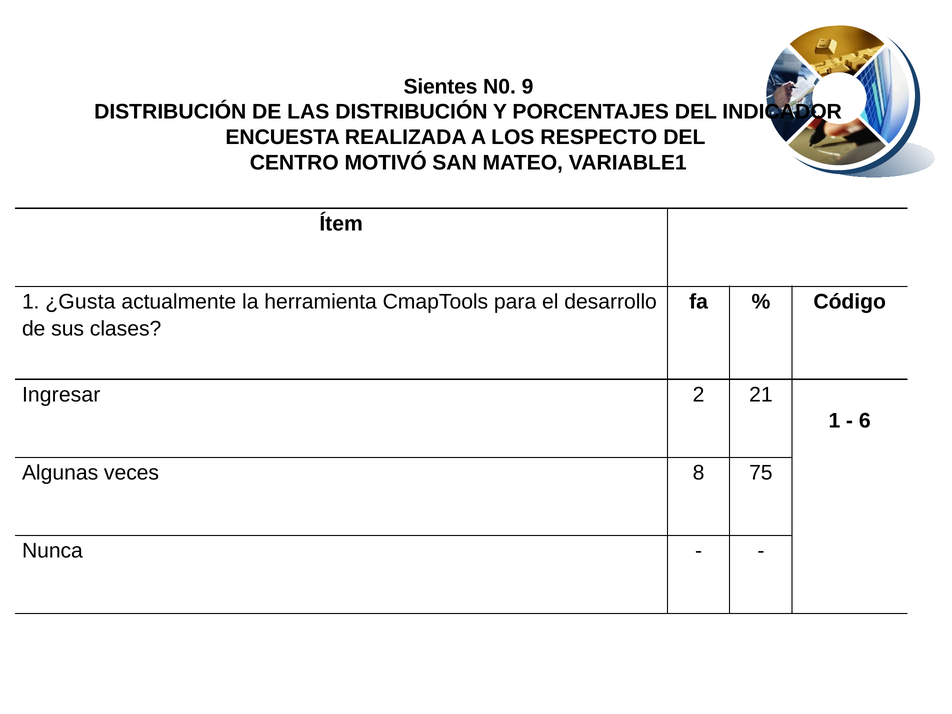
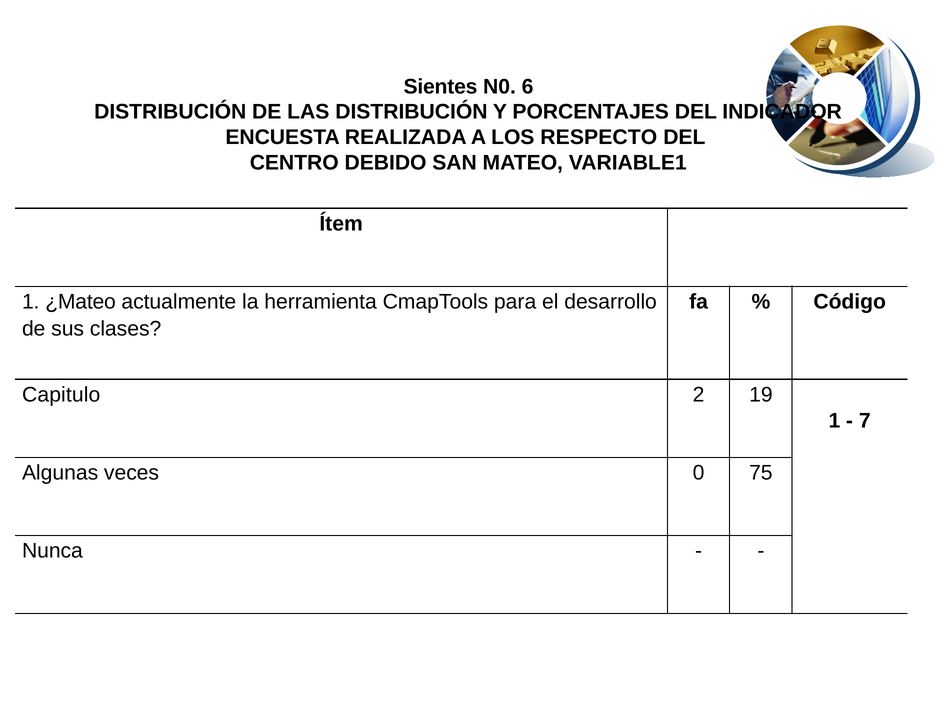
9: 9 -> 6
MOTIVÓ: MOTIVÓ -> DEBIDO
¿Gusta: ¿Gusta -> ¿Mateo
Ingresar: Ingresar -> Capitulo
21: 21 -> 19
6: 6 -> 7
8: 8 -> 0
